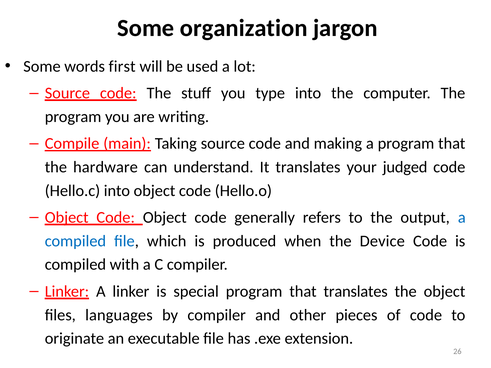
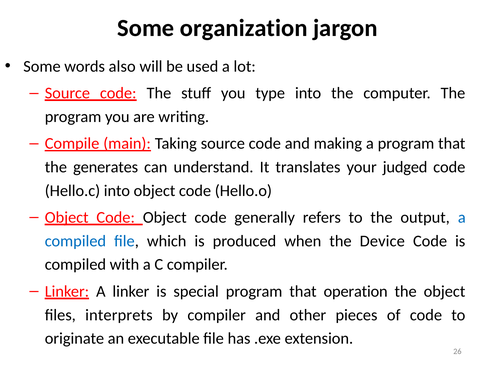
first: first -> also
hardware: hardware -> generates
that translates: translates -> operation
languages: languages -> interprets
